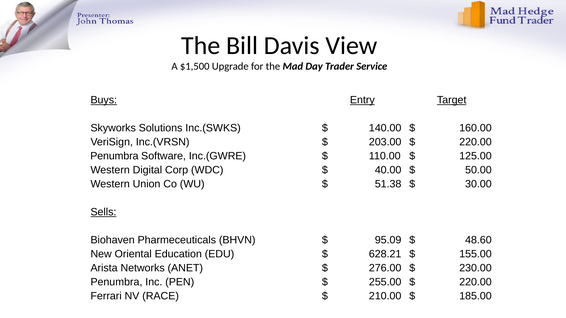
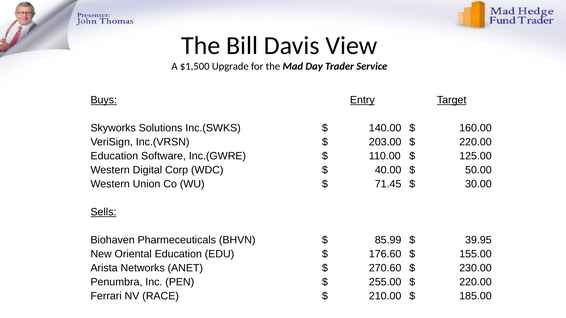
Penumbra at (114, 156): Penumbra -> Education
51.38: 51.38 -> 71.45
95.09: 95.09 -> 85.99
48.60: 48.60 -> 39.95
628.21: 628.21 -> 176.60
276.00: 276.00 -> 270.60
